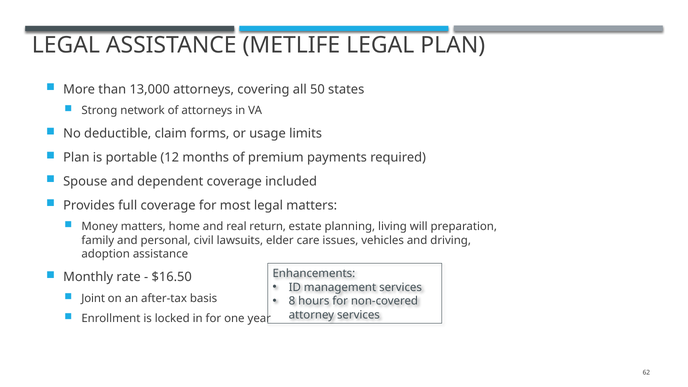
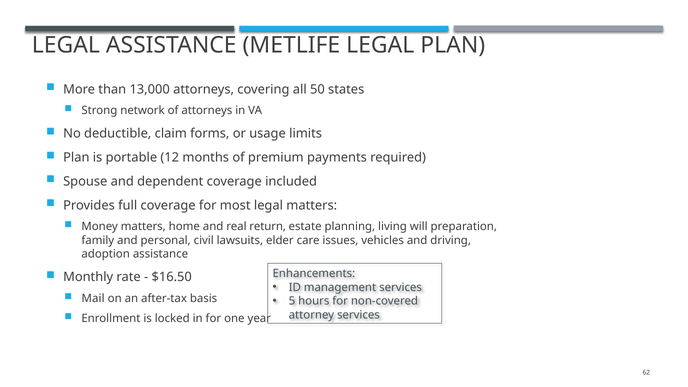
Joint: Joint -> Mail
8: 8 -> 5
